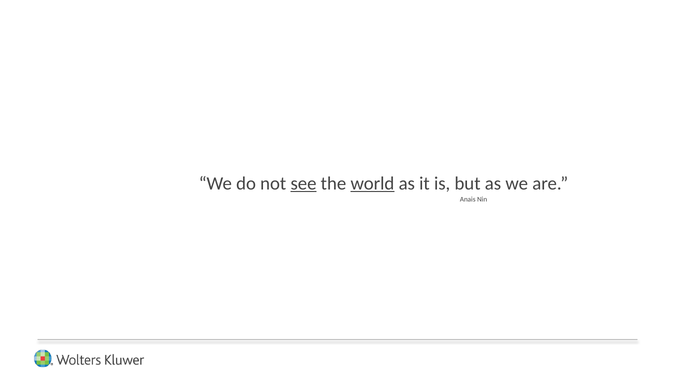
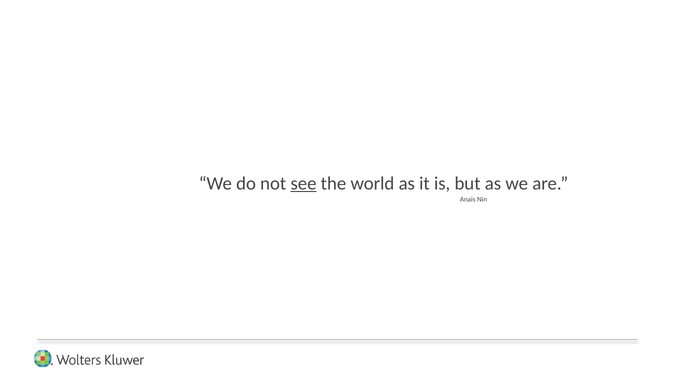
world underline: present -> none
